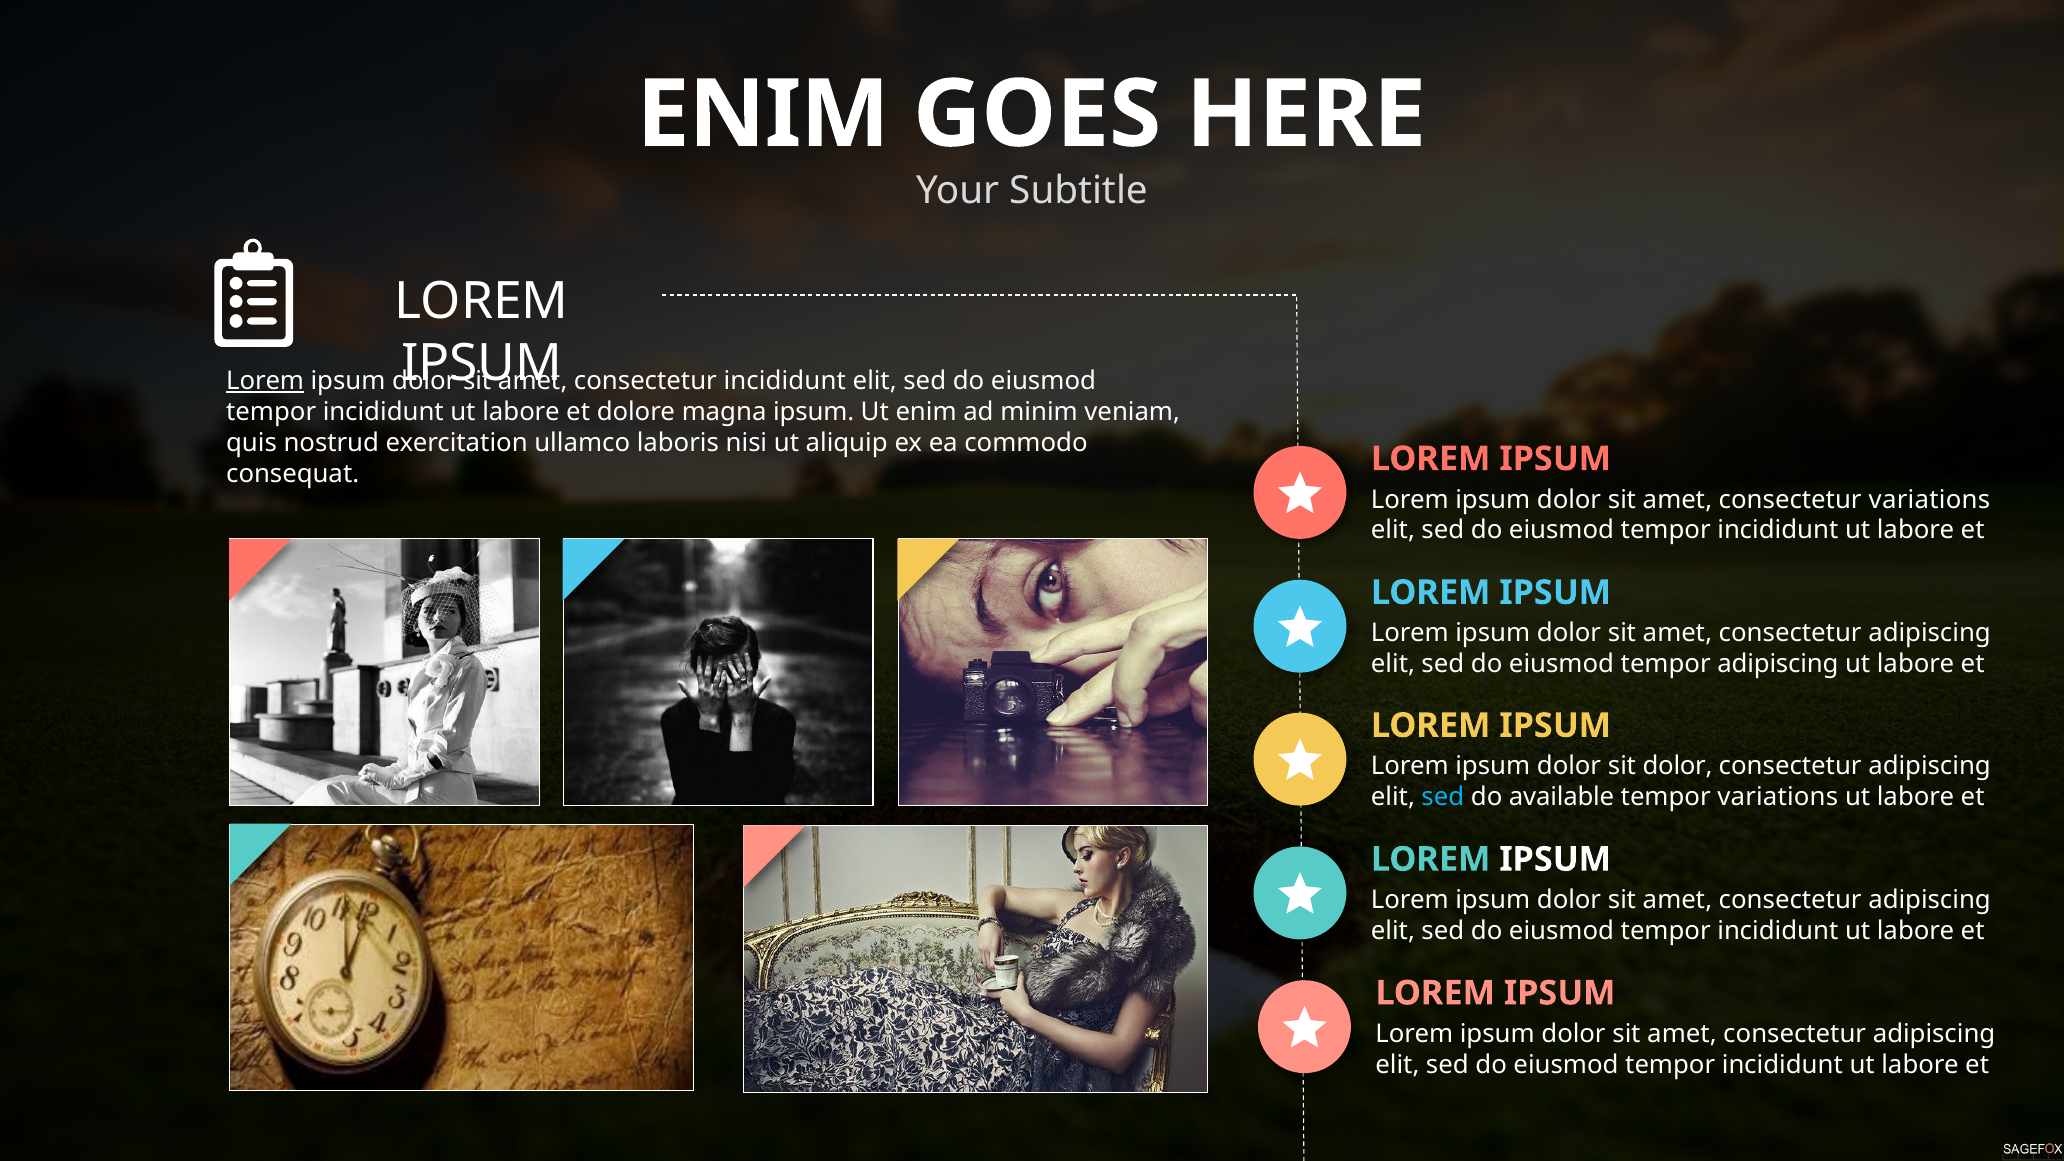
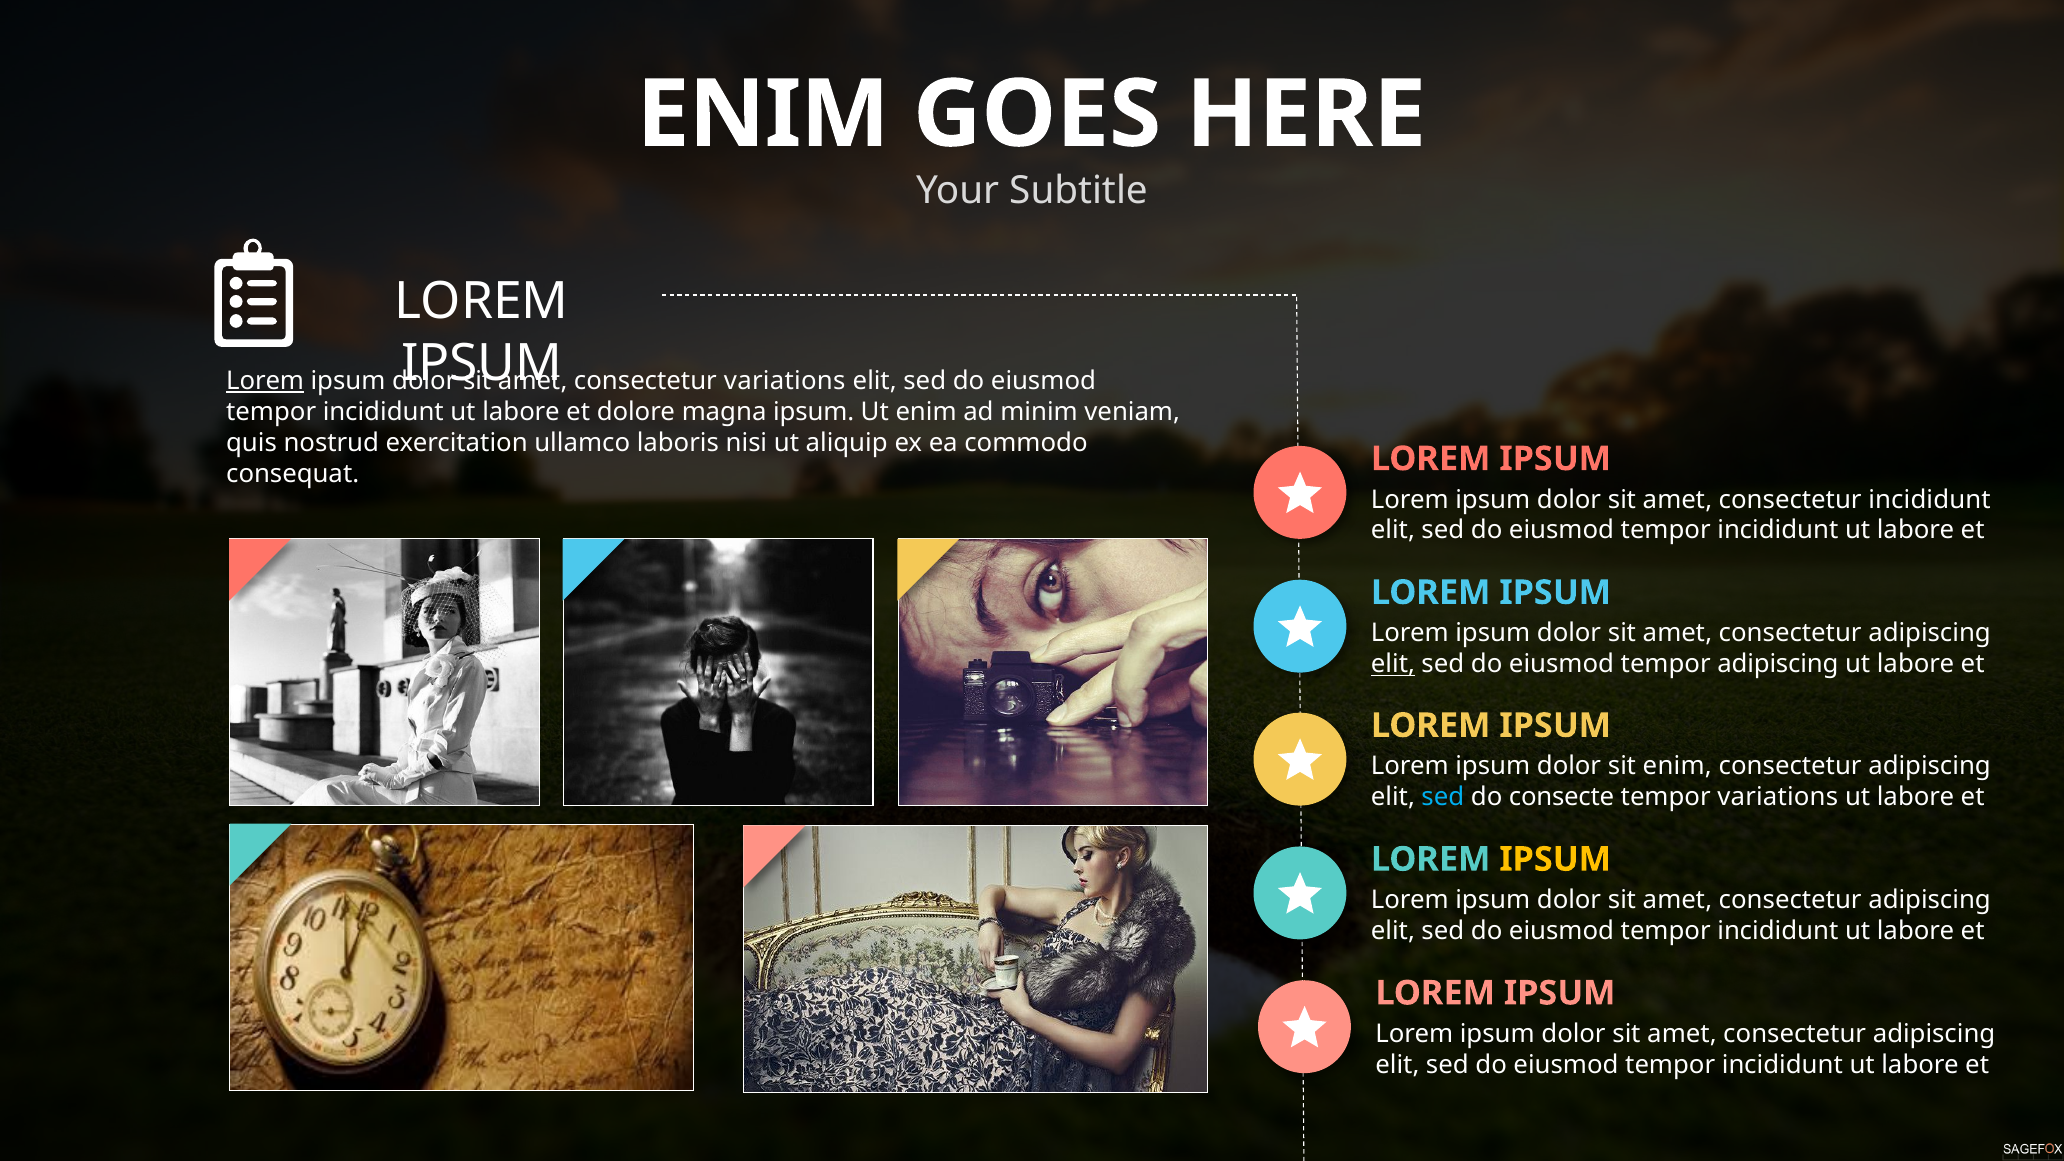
consectetur incididunt: incididunt -> variations
consectetur variations: variations -> incididunt
elit at (1393, 664) underline: none -> present
sit dolor: dolor -> enim
available: available -> consecte
IPSUM at (1555, 859) colour: white -> yellow
